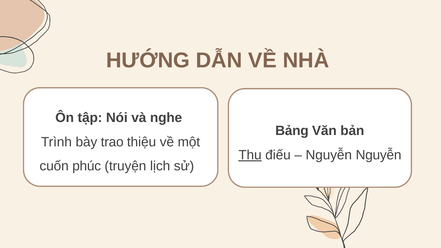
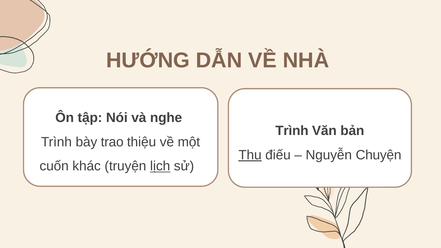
Bảng at (292, 131): Bảng -> Trình
Nguyễn Nguyễn: Nguyễn -> Chuyện
phúc: phúc -> khác
lịch underline: none -> present
